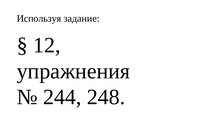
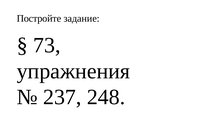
Используя: Используя -> Постройте
12: 12 -> 73
244: 244 -> 237
